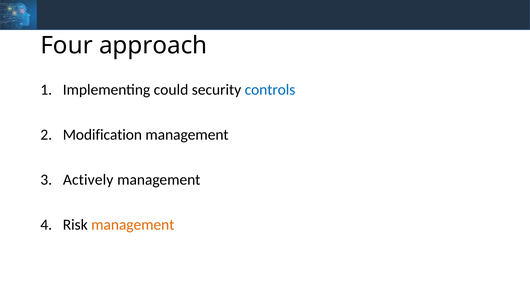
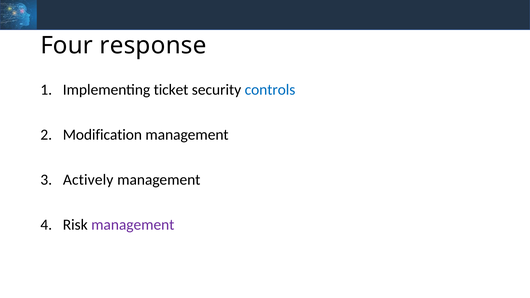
approach: approach -> response
could: could -> ticket
management at (133, 225) colour: orange -> purple
